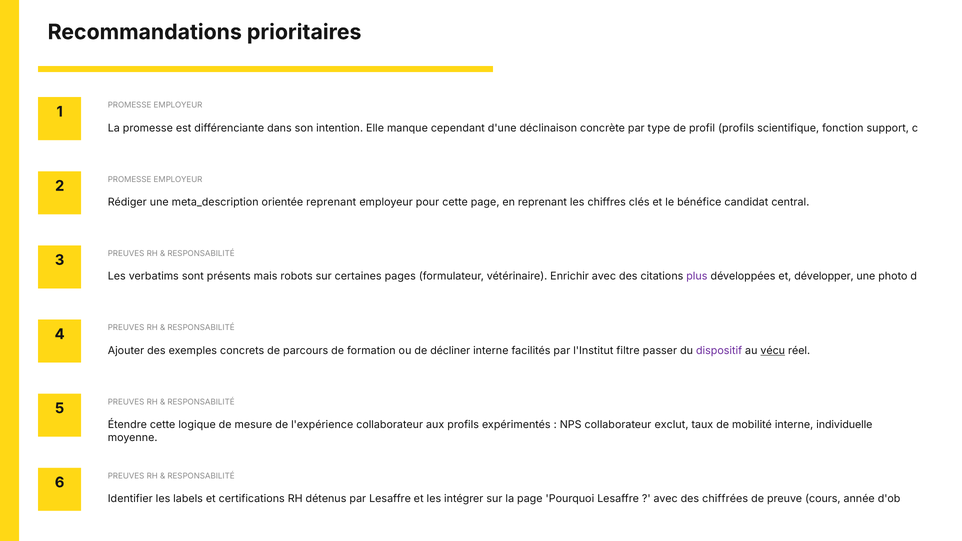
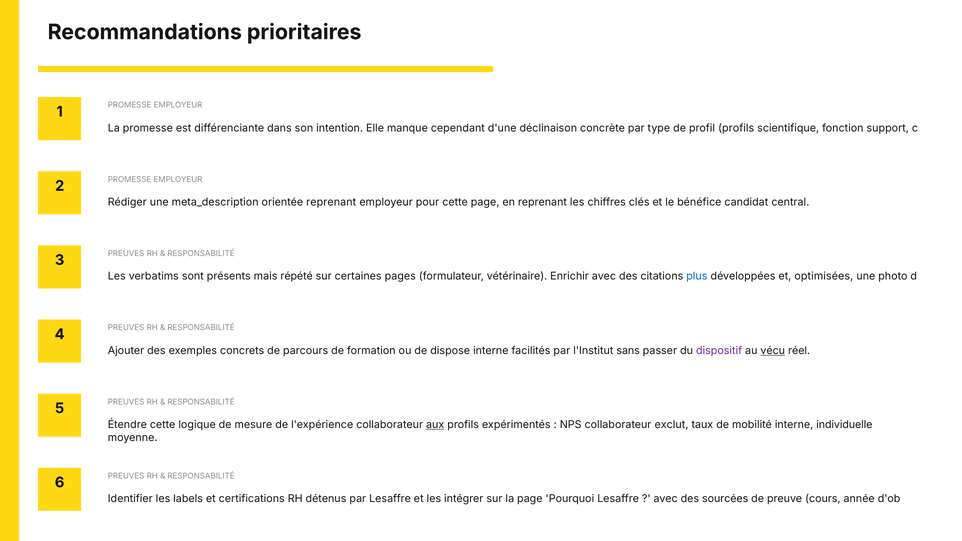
robots: robots -> répété
plus colour: purple -> blue
développer: développer -> optimisées
décliner: décliner -> dispose
filtre: filtre -> sans
aux underline: none -> present
chiffrées: chiffrées -> sourcées
